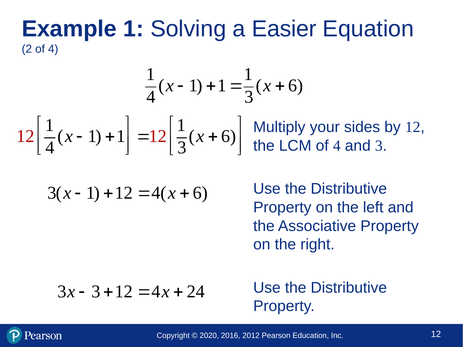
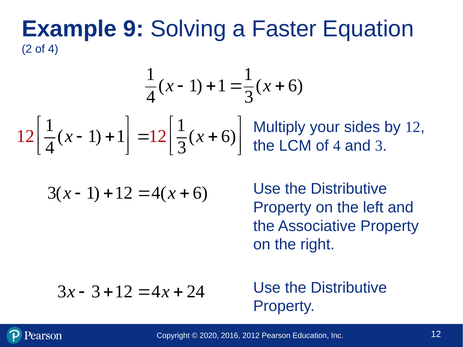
Example 1: 1 -> 9
Easier: Easier -> Faster
